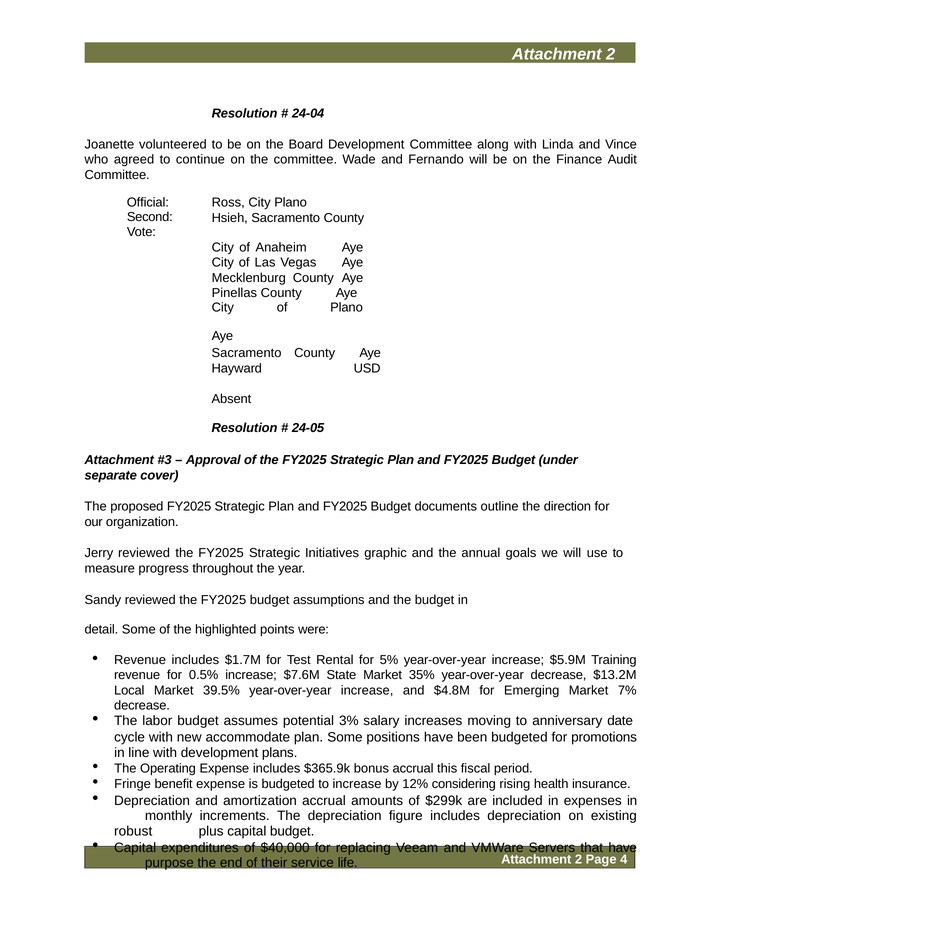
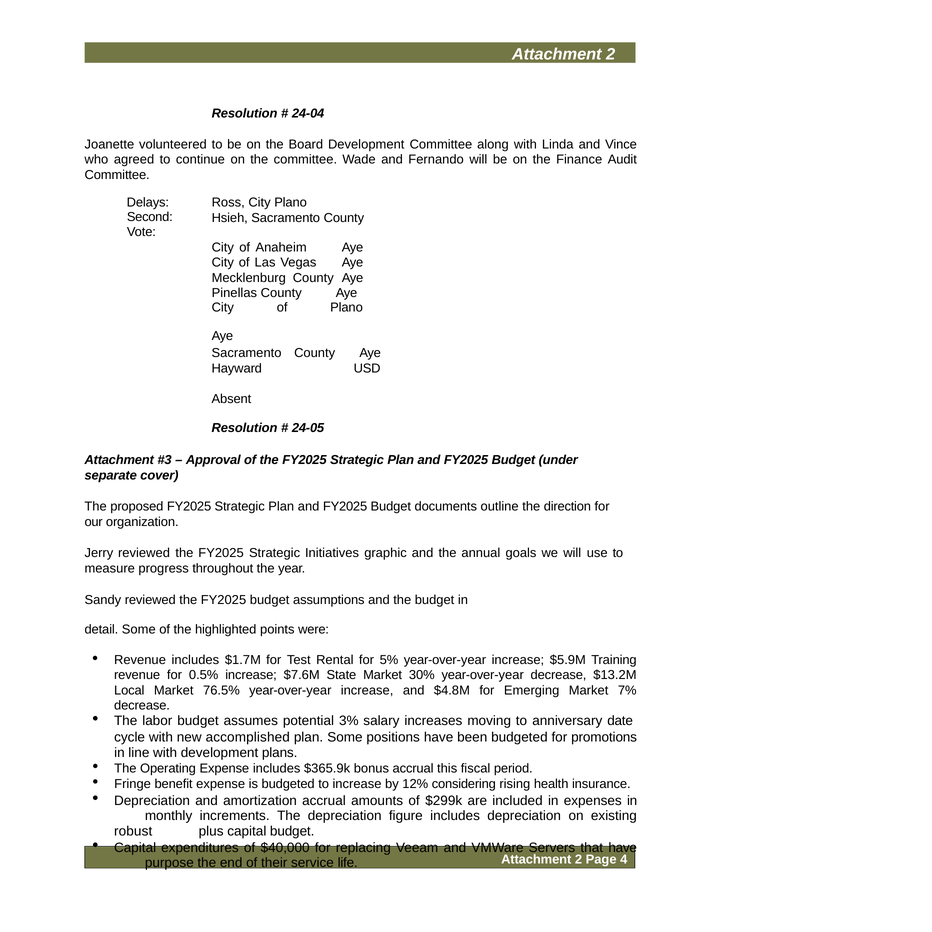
Official: Official -> Delays
35%: 35% -> 30%
39.5%: 39.5% -> 76.5%
accommodate: accommodate -> accomplished
